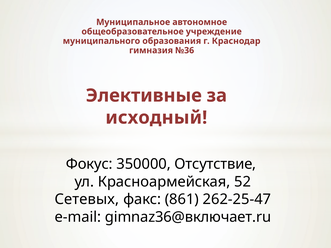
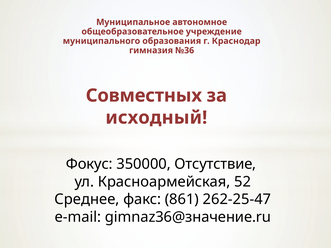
Элективные: Элективные -> Совместных
Сетевых: Сетевых -> Среднее
gimnaz36@включает.ru: gimnaz36@включает.ru -> gimnaz36@значение.ru
